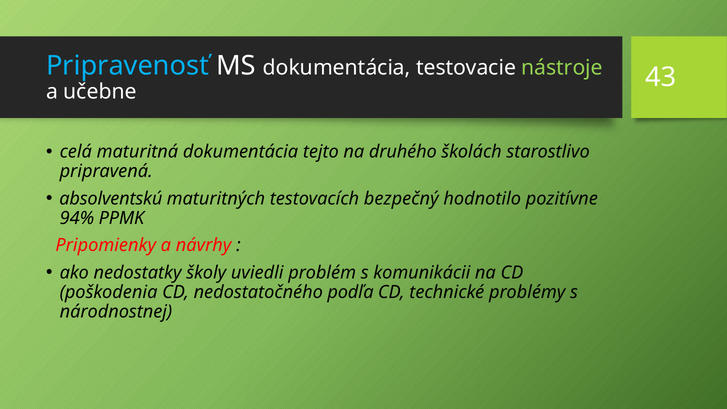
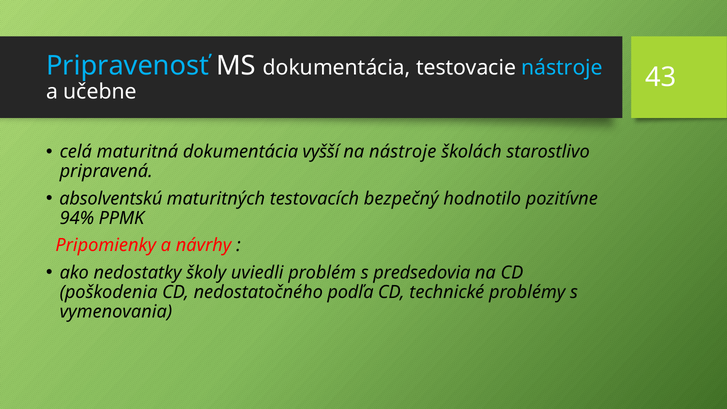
nástroje at (562, 67) colour: light green -> light blue
tejto: tejto -> vyšší
na druhého: druhého -> nástroje
komunikácii: komunikácii -> predsedovia
národnostnej: národnostnej -> vymenovania
